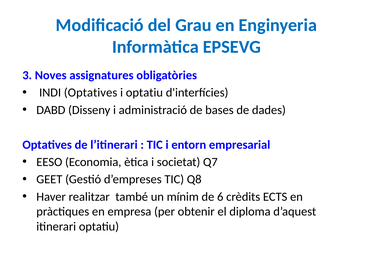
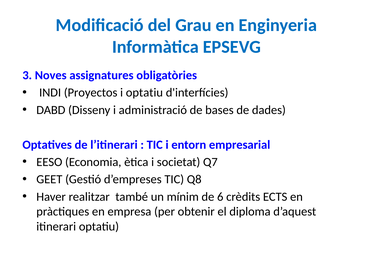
INDI Optatives: Optatives -> Proyectos
